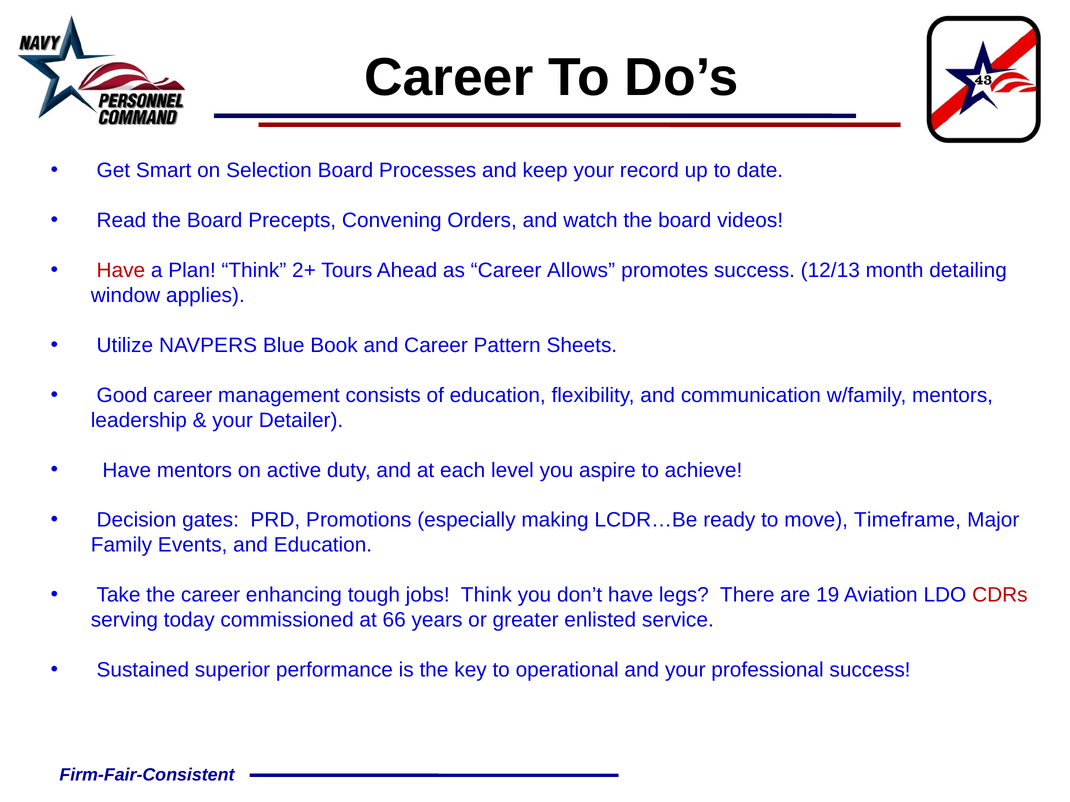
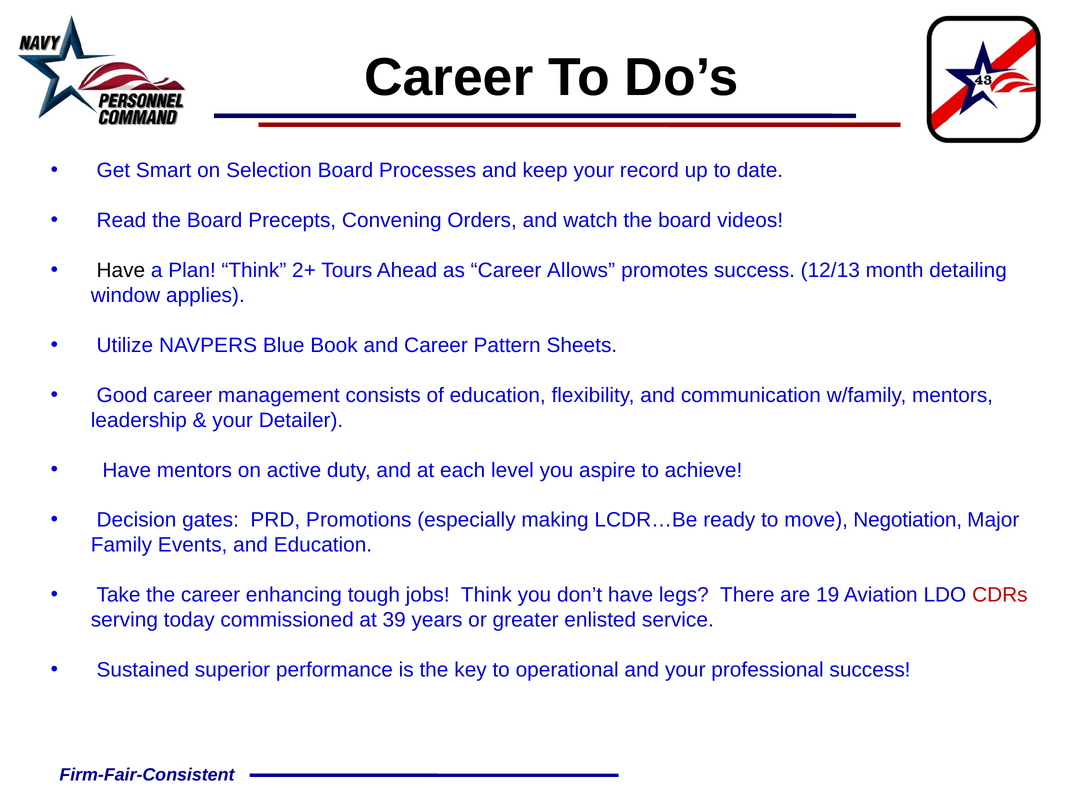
Have at (121, 271) colour: red -> black
Timeframe: Timeframe -> Negotiation
66: 66 -> 39
